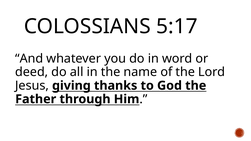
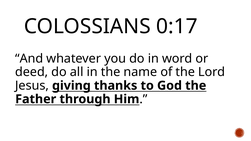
5:17: 5:17 -> 0:17
